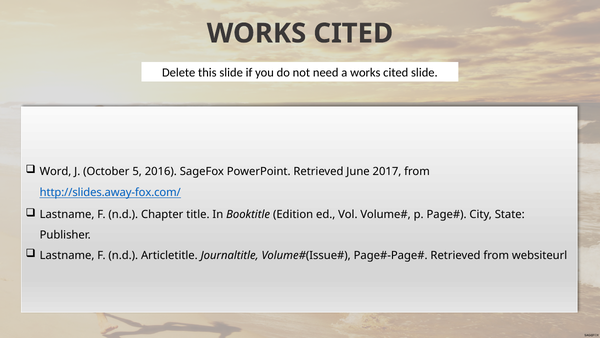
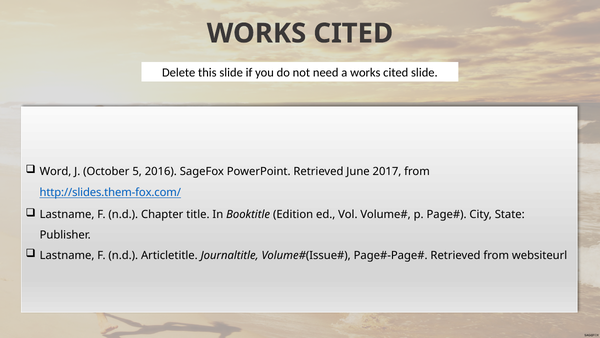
http://slides.away-fox.com/: http://slides.away-fox.com/ -> http://slides.them-fox.com/
